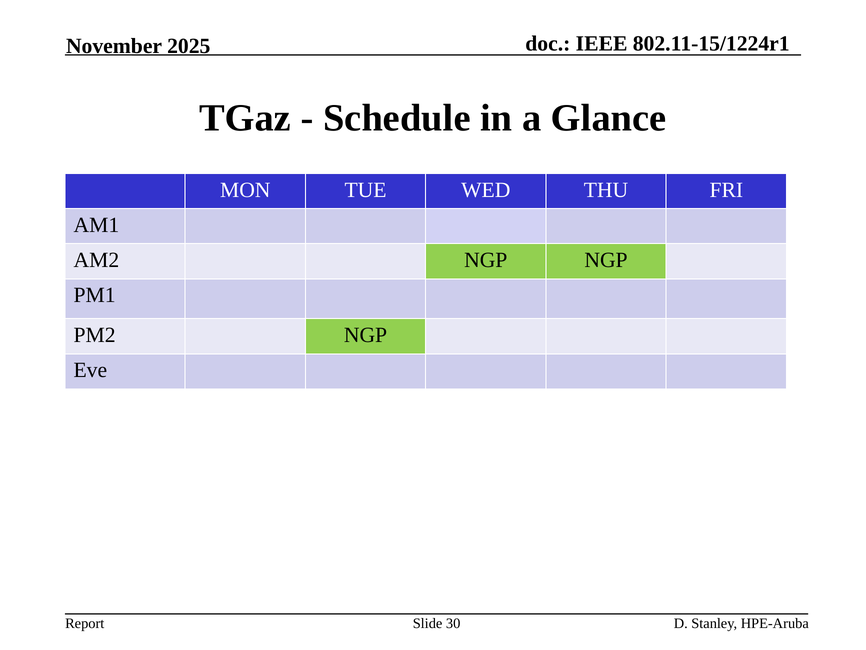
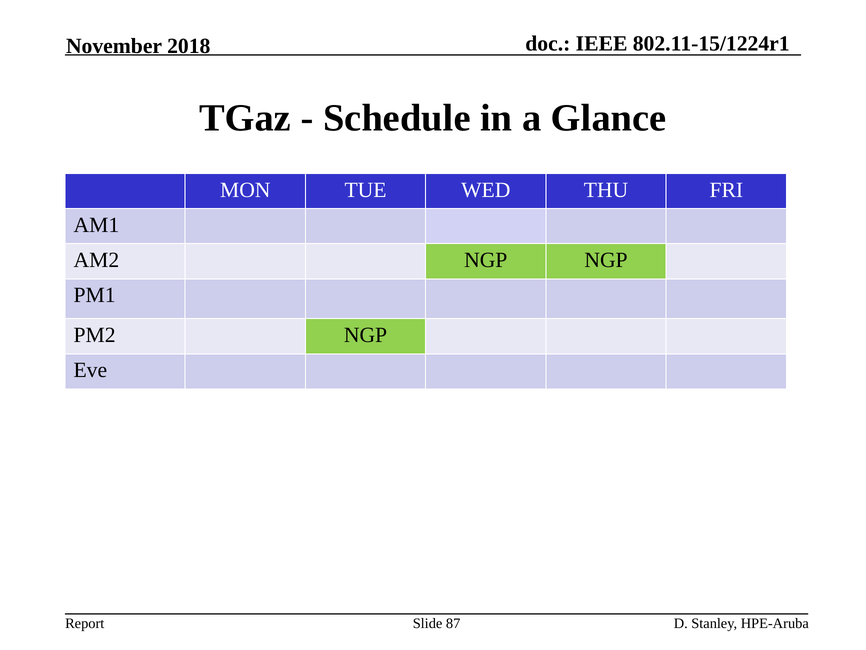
2025: 2025 -> 2018
30: 30 -> 87
